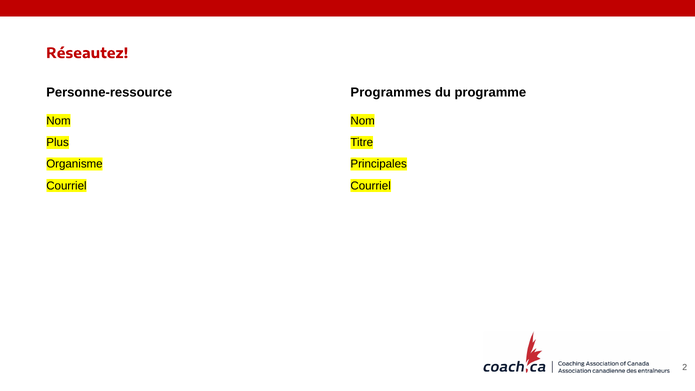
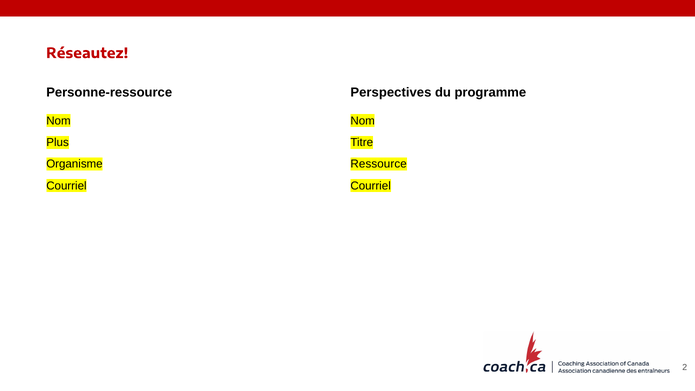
Programmes: Programmes -> Perspectives
Principales: Principales -> Ressource
